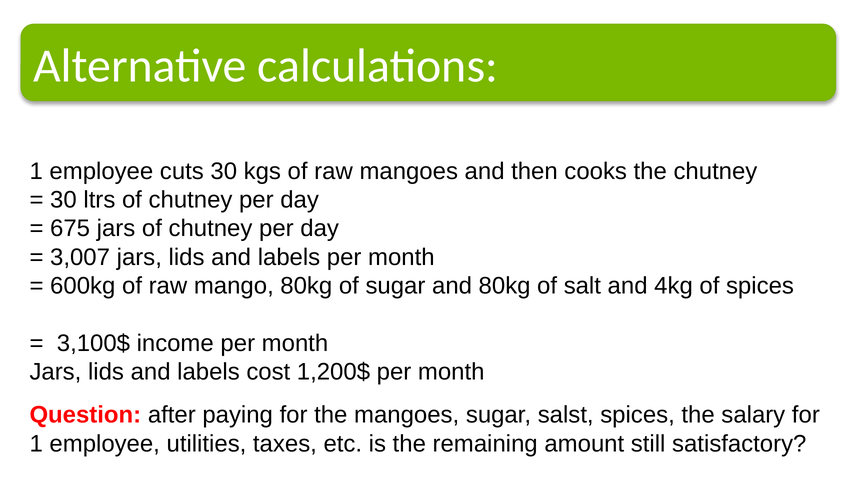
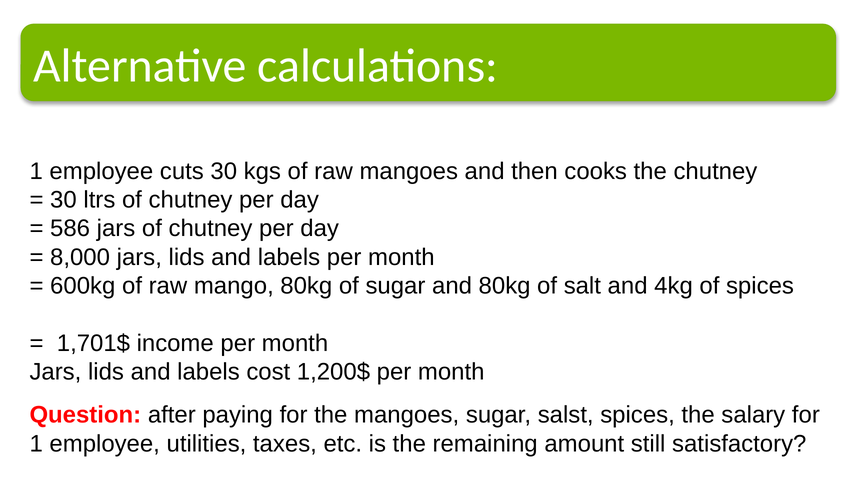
675: 675 -> 586
3,007: 3,007 -> 8,000
3,100$: 3,100$ -> 1,701$
